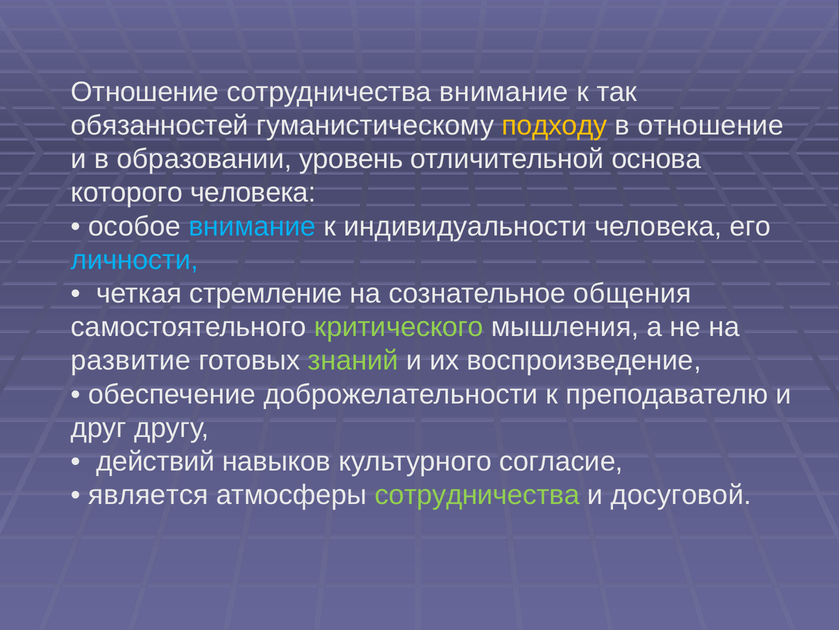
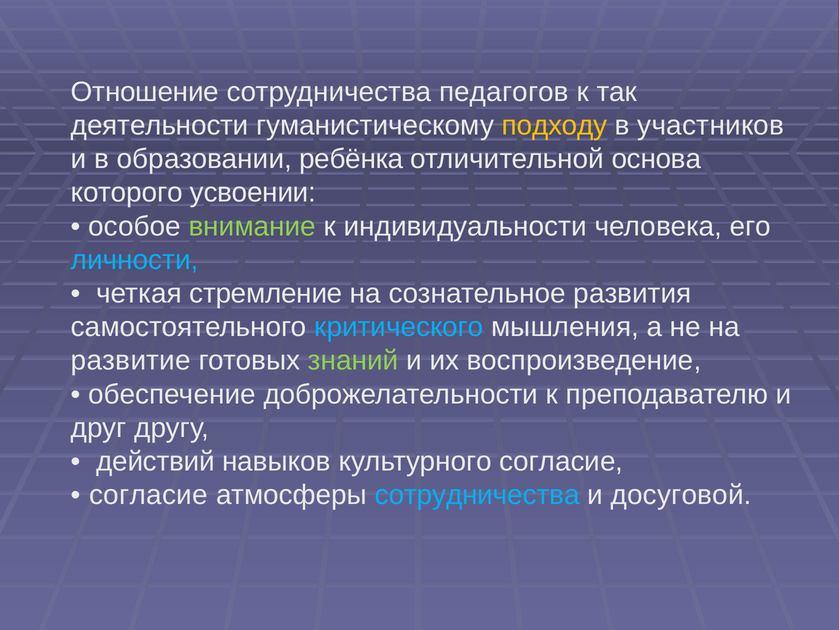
сотрудничества внимание: внимание -> педагогов
обязанностей: обязанностей -> деятельности
в отношение: отношение -> участников
уровень: уровень -> ребёнка
которого человека: человека -> усвоении
внимание at (252, 226) colour: light blue -> light green
общения: общения -> развития
критического colour: light green -> light blue
является at (148, 494): является -> согласие
сотрудничества at (477, 494) colour: light green -> light blue
